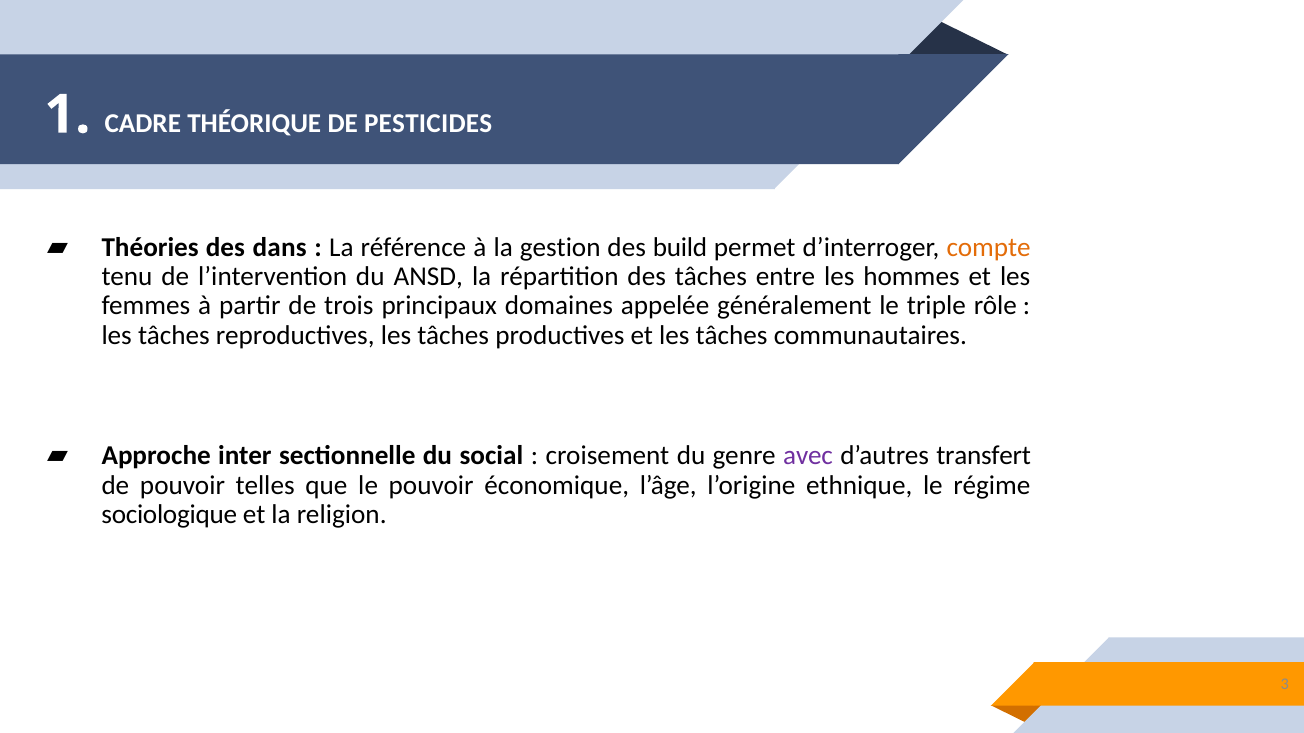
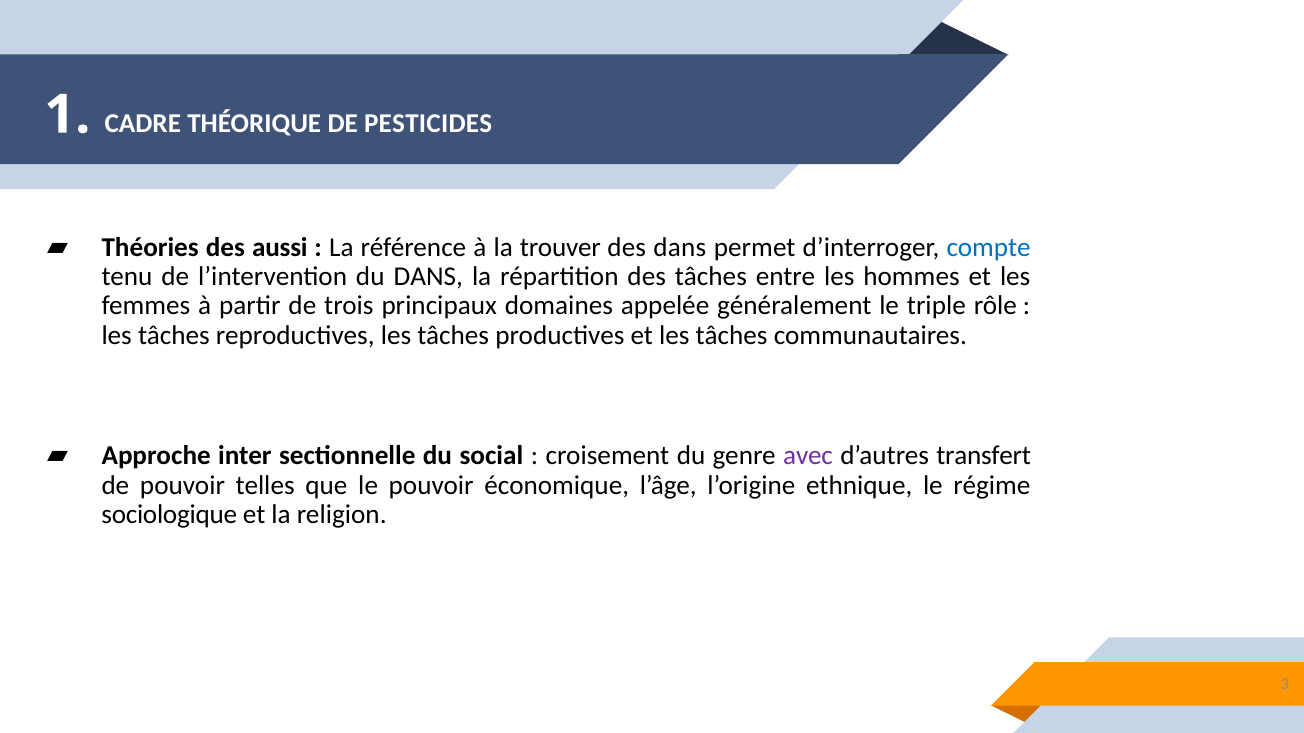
dans: dans -> aussi
gestion: gestion -> trouver
des build: build -> dans
compte colour: orange -> blue
du ANSD: ANSD -> DANS
